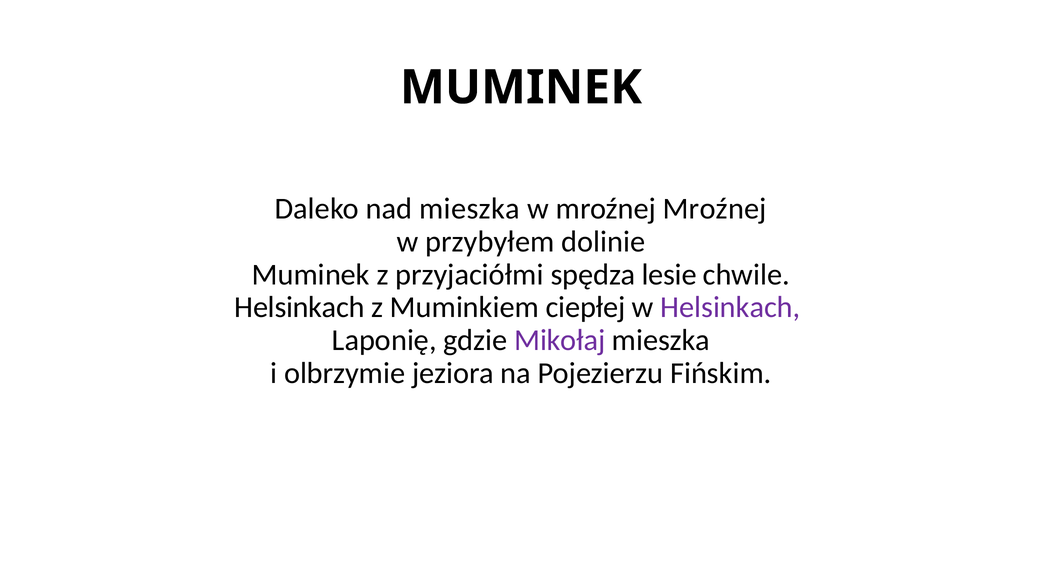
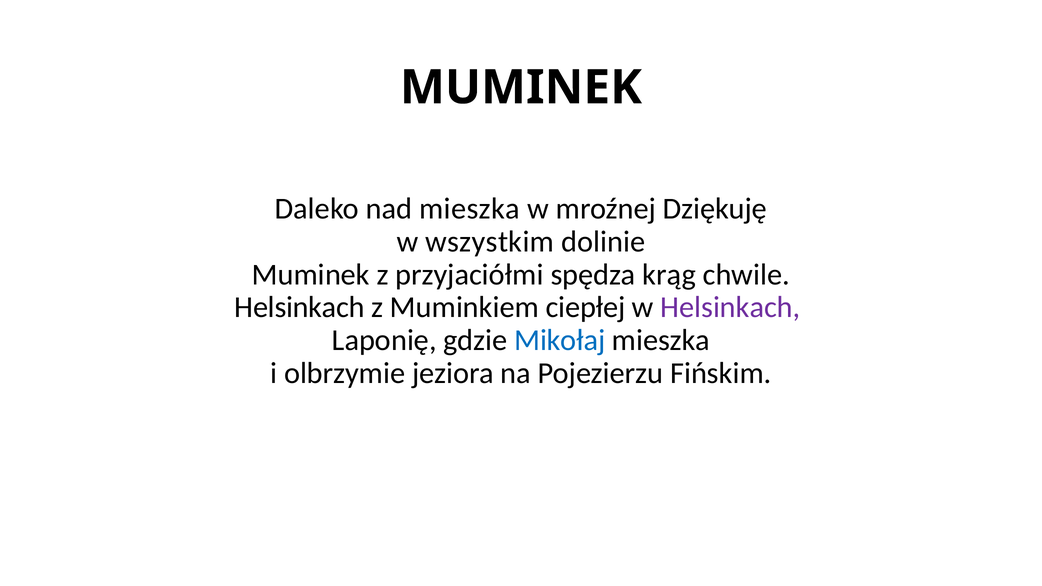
mroźnej Mroźnej: Mroźnej -> Dziękuję
przybyłem: przybyłem -> wszystkim
lesie: lesie -> krąg
Mikołaj colour: purple -> blue
